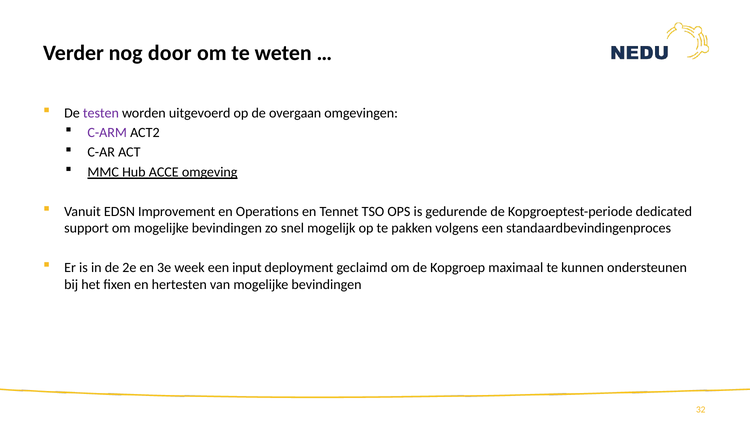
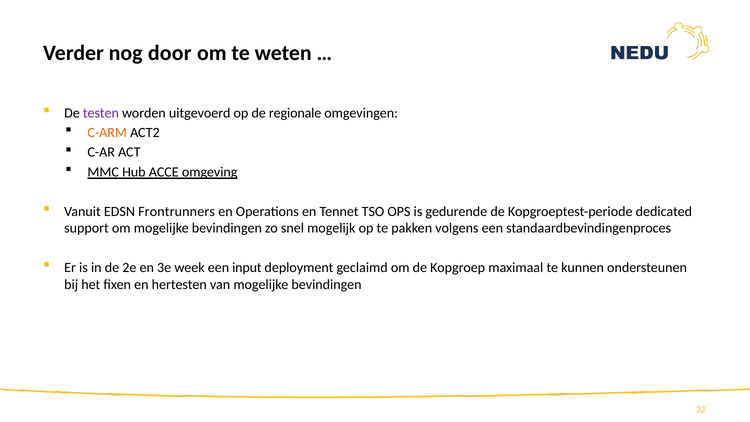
overgaan: overgaan -> regionale
C-ARM colour: purple -> orange
Improvement: Improvement -> Frontrunners
